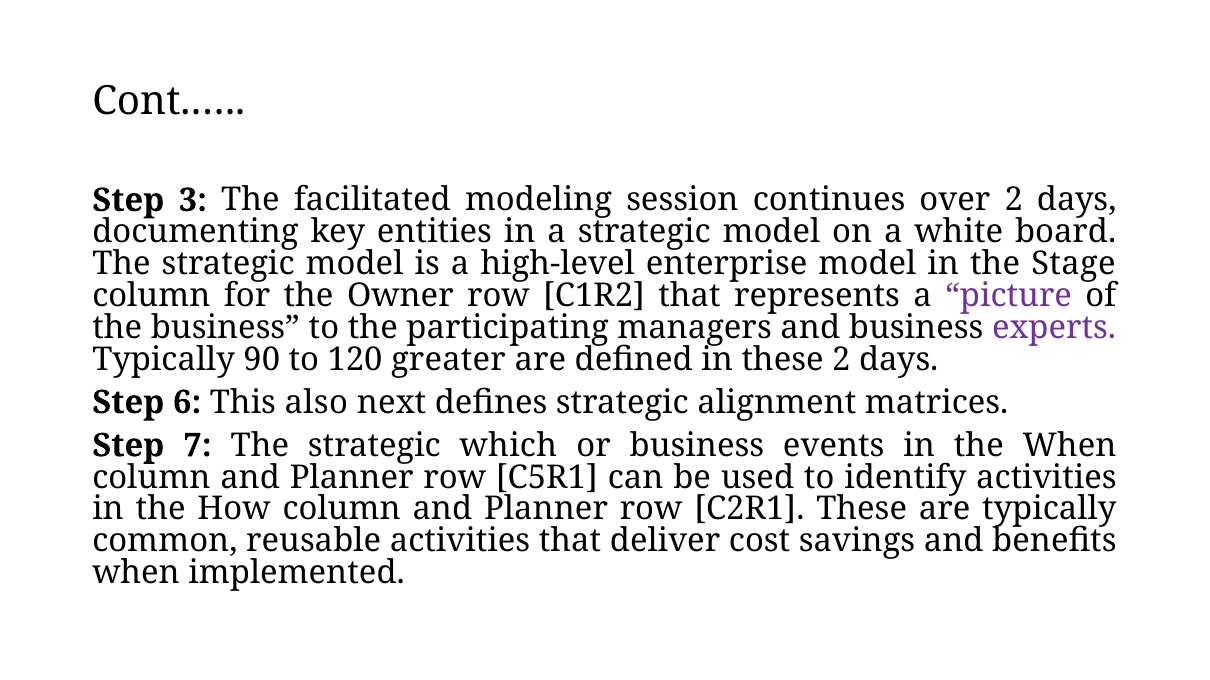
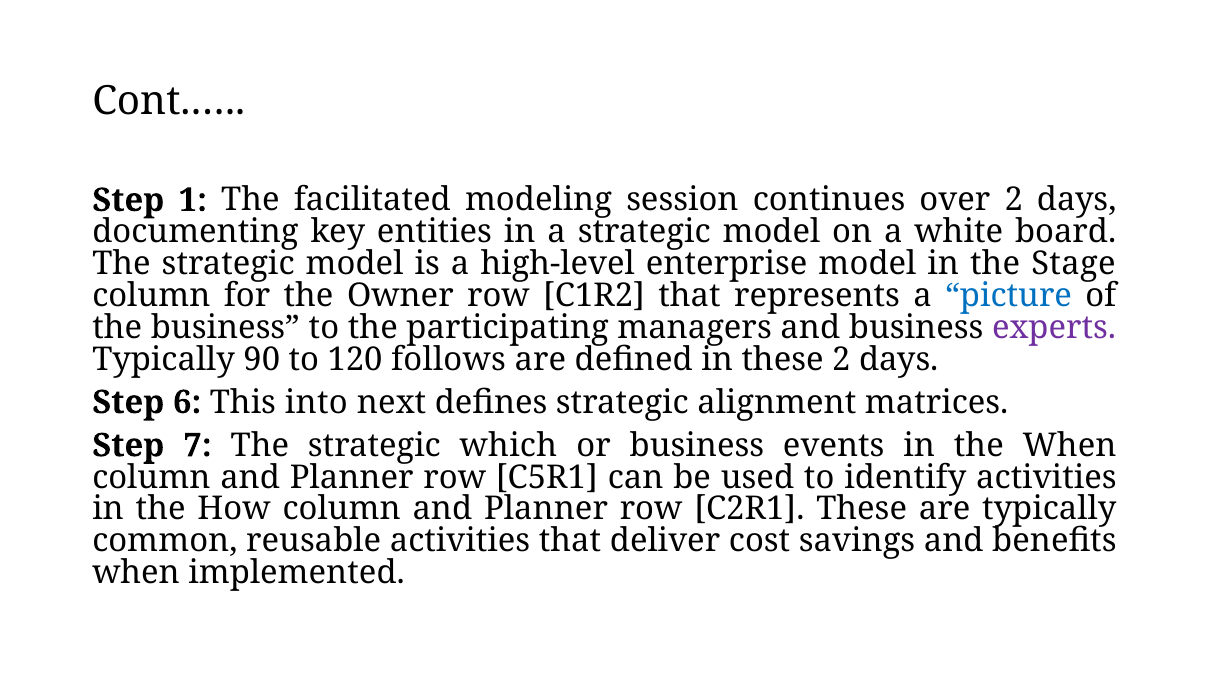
3: 3 -> 1
picture colour: purple -> blue
greater: greater -> follows
also: also -> into
